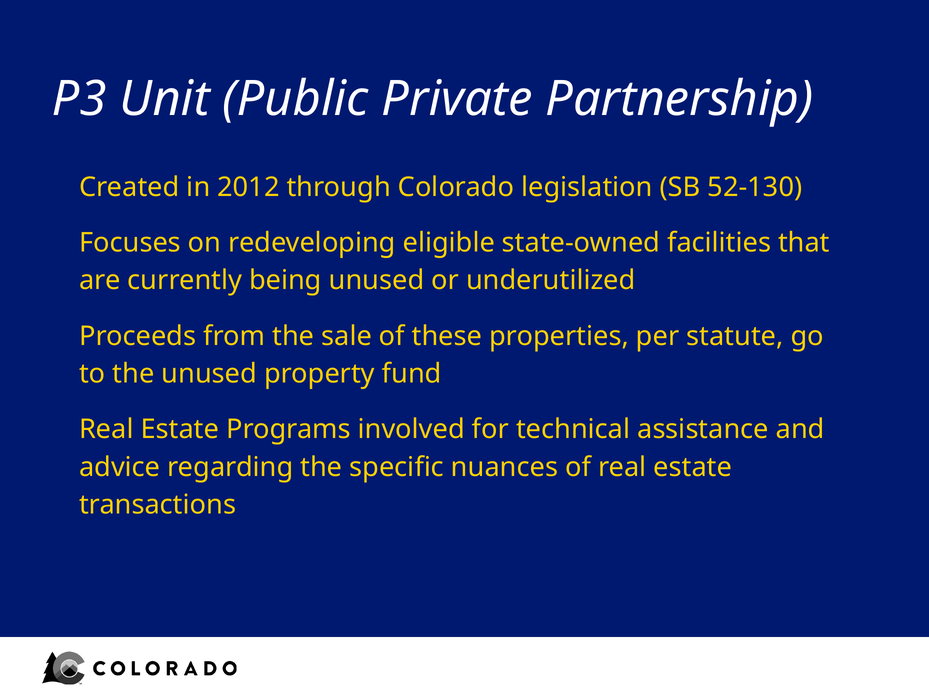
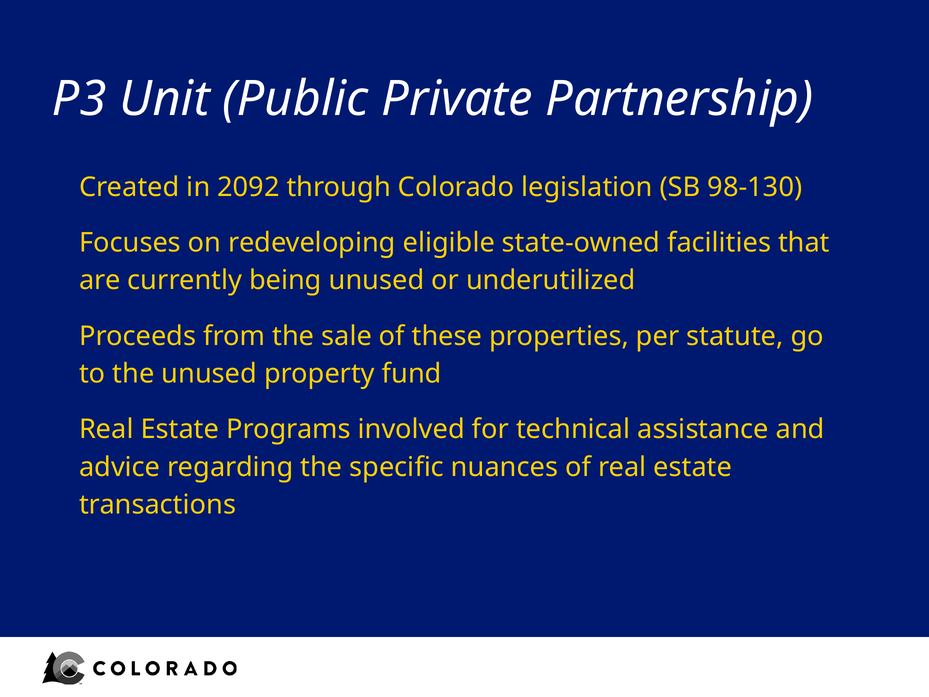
2012: 2012 -> 2092
52-130: 52-130 -> 98-130
